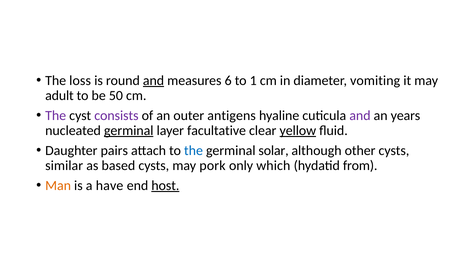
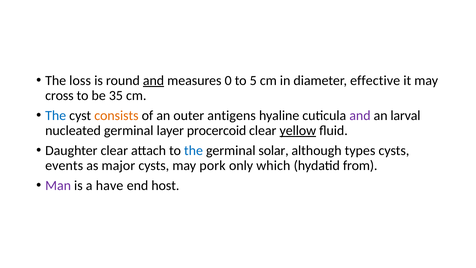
6: 6 -> 0
1: 1 -> 5
vomiting: vomiting -> effective
adult: adult -> cross
50: 50 -> 35
The at (56, 115) colour: purple -> blue
consists colour: purple -> orange
years: years -> larval
germinal at (129, 130) underline: present -> none
facultative: facultative -> procercoid
Daughter pairs: pairs -> clear
other: other -> types
similar: similar -> events
based: based -> major
Man colour: orange -> purple
host underline: present -> none
